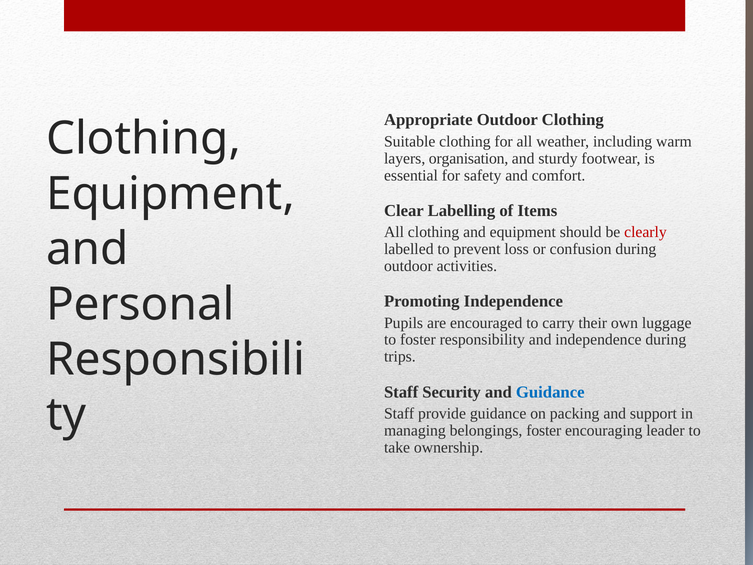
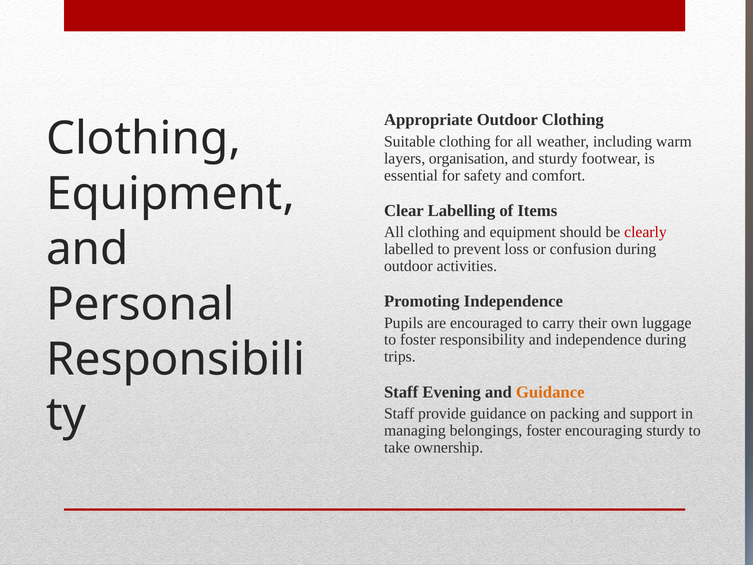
Security: Security -> Evening
Guidance at (550, 392) colour: blue -> orange
encouraging leader: leader -> sturdy
